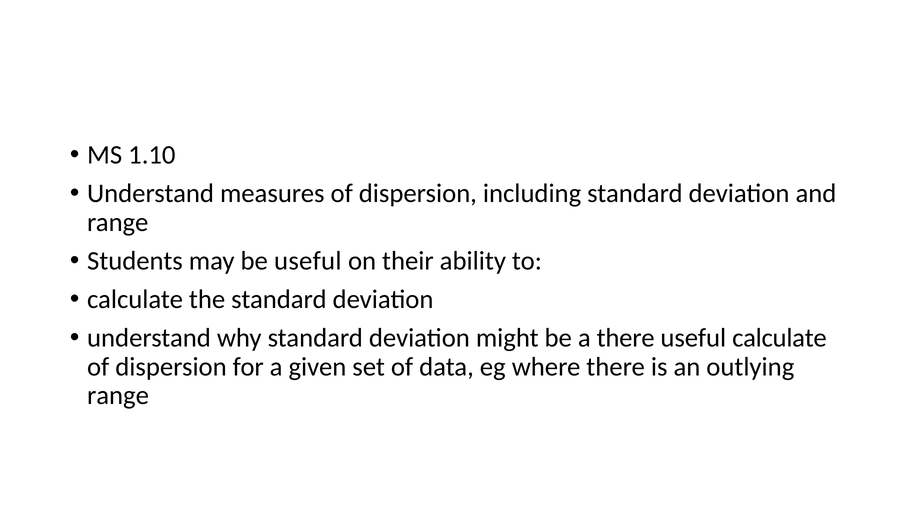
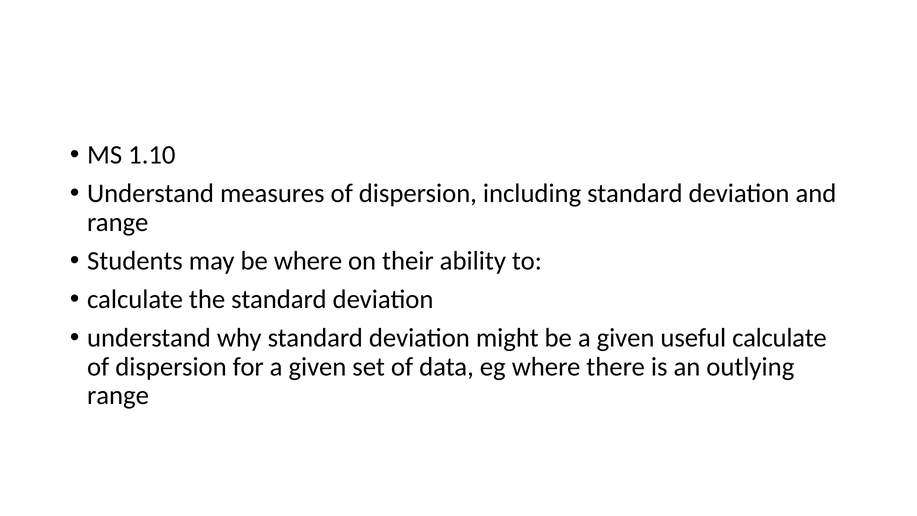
be useful: useful -> where
be a there: there -> given
